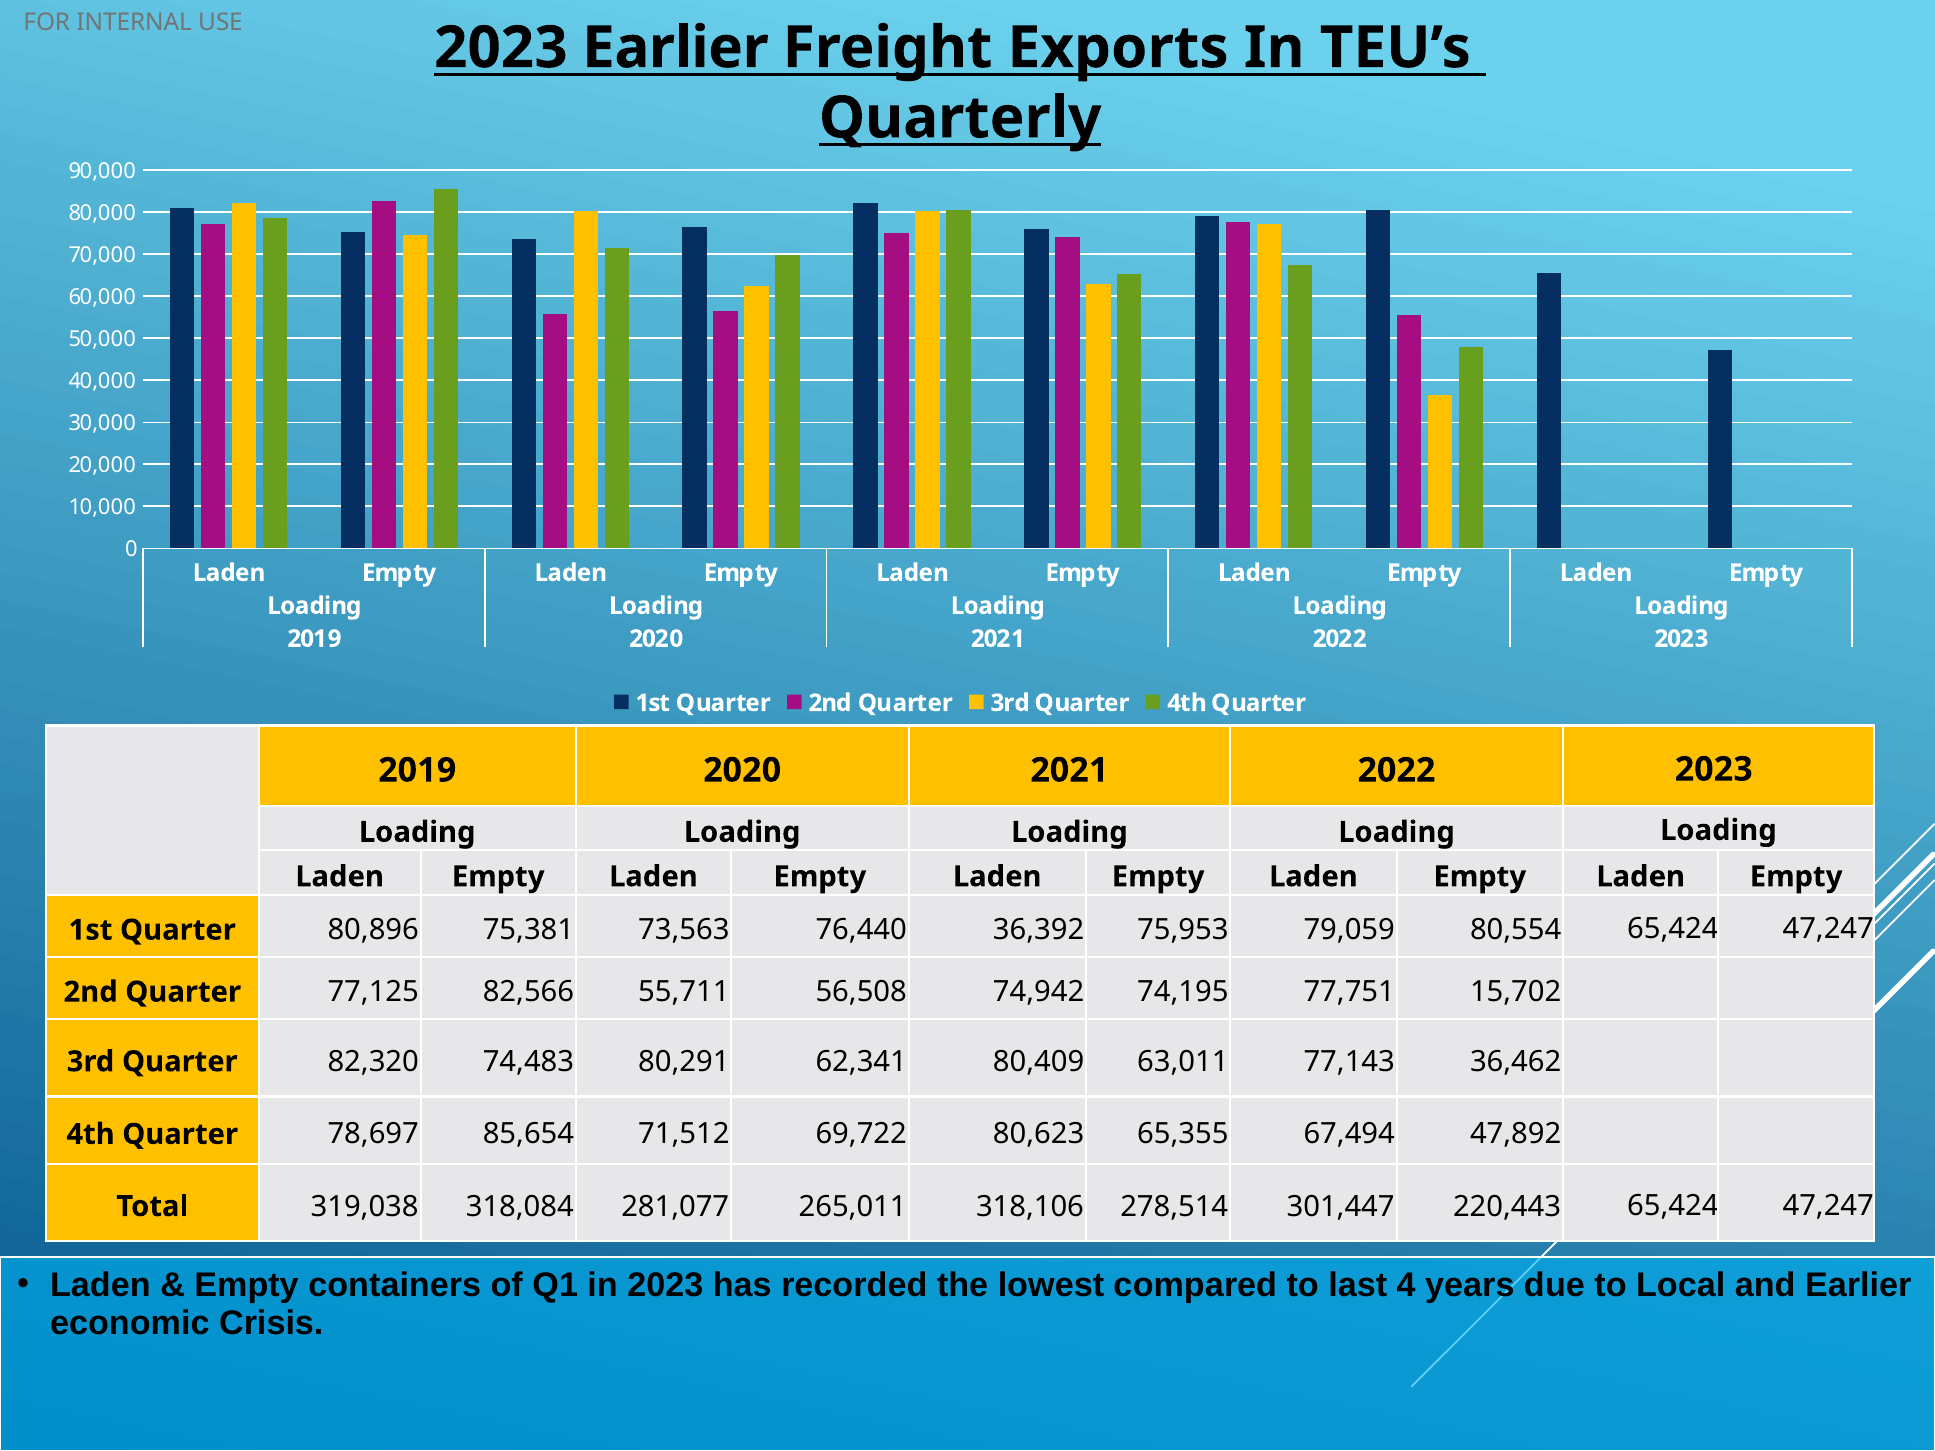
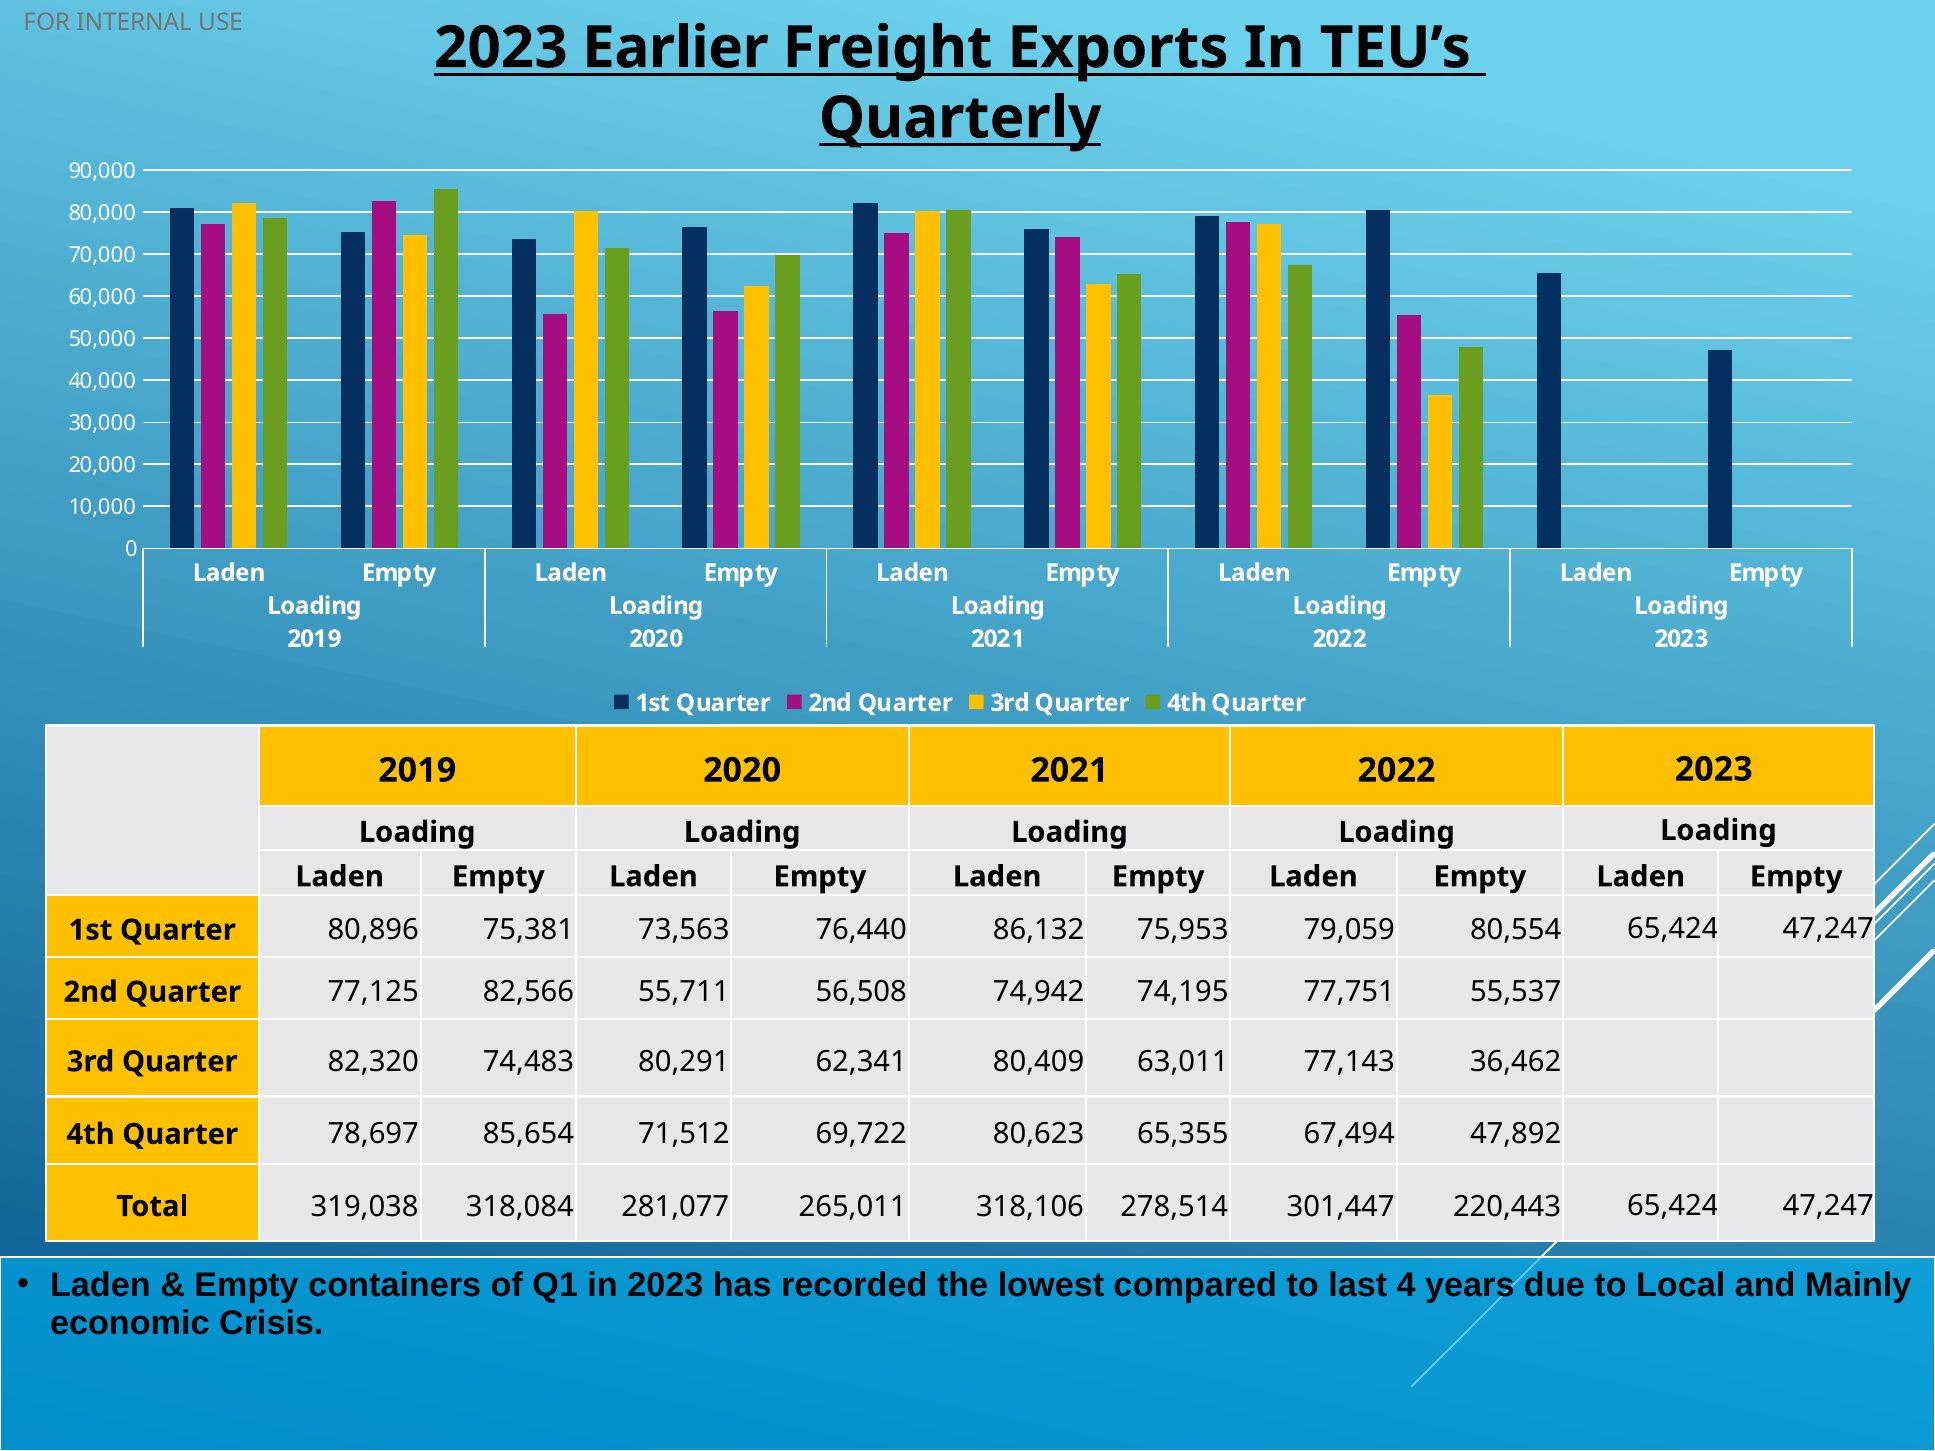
36,392: 36,392 -> 86,132
15,702: 15,702 -> 55,537
and Earlier: Earlier -> Mainly
